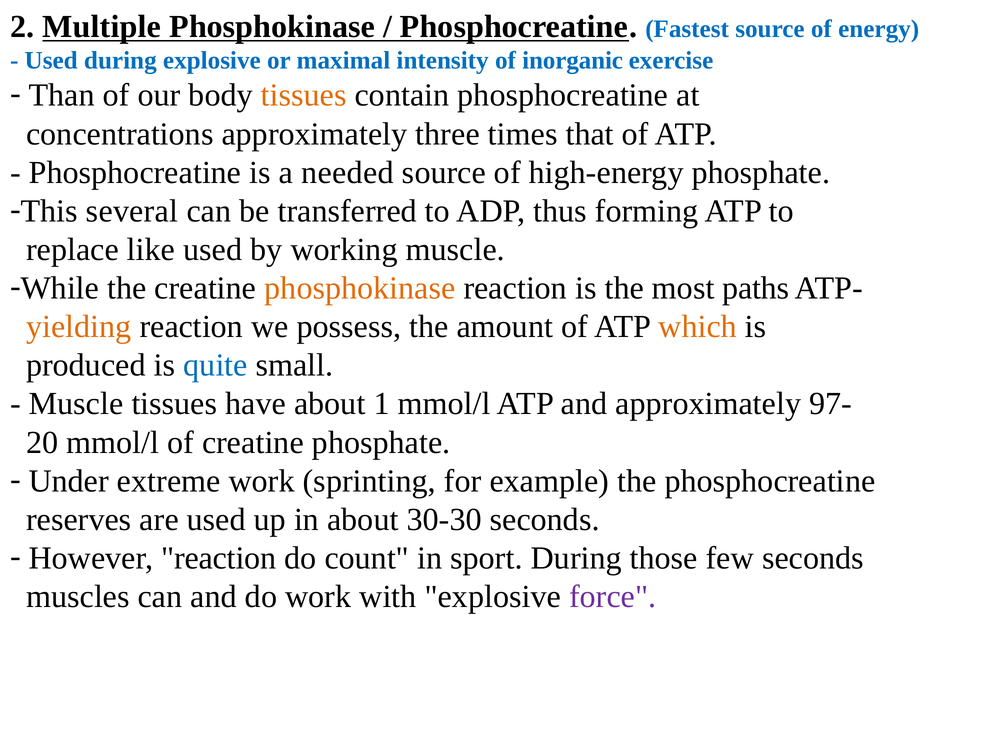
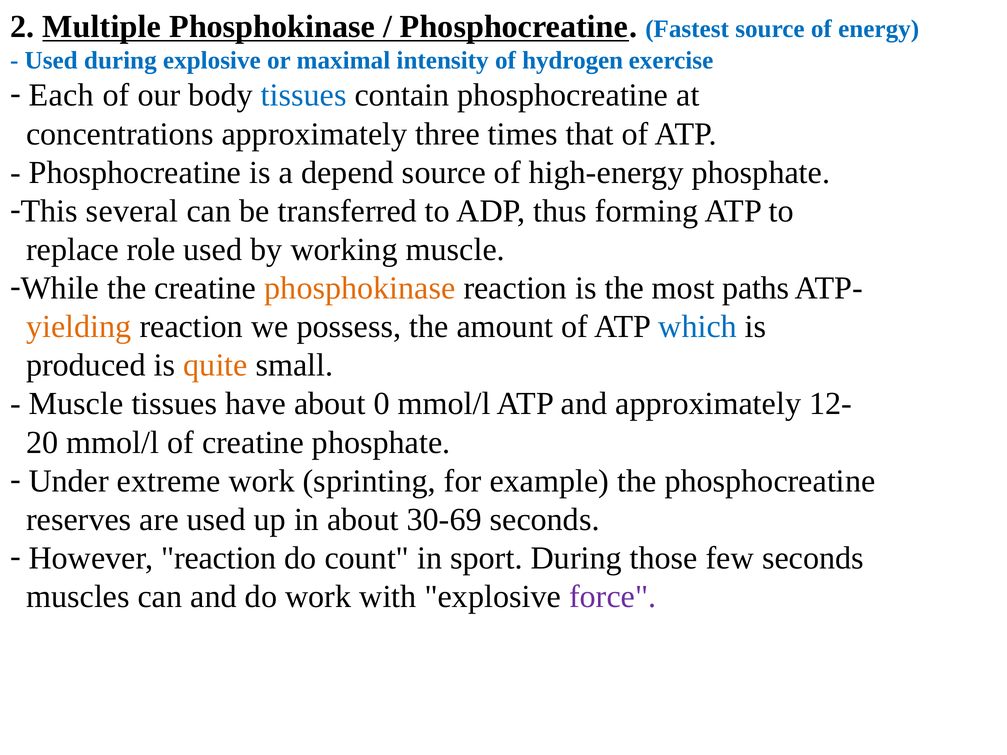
inorganic: inorganic -> hydrogen
Than: Than -> Each
tissues at (304, 95) colour: orange -> blue
needed: needed -> depend
like: like -> role
which colour: orange -> blue
quite colour: blue -> orange
1: 1 -> 0
97-: 97- -> 12-
30-30: 30-30 -> 30-69
